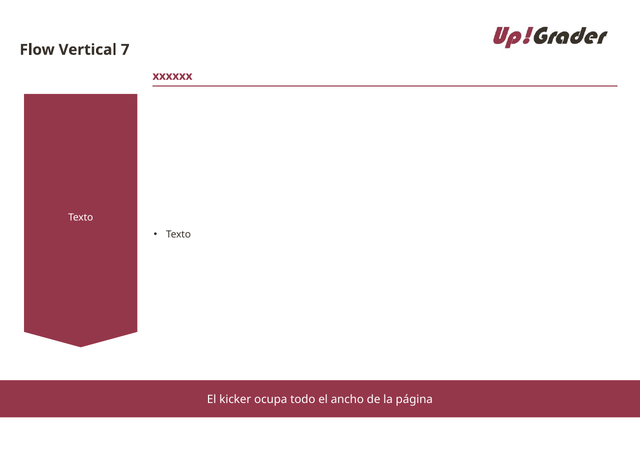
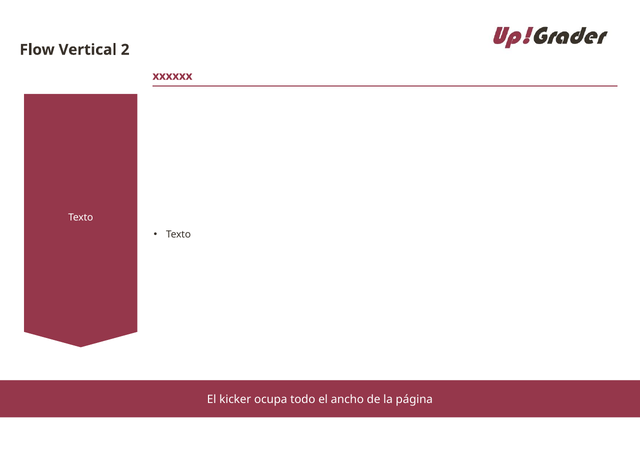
7: 7 -> 2
